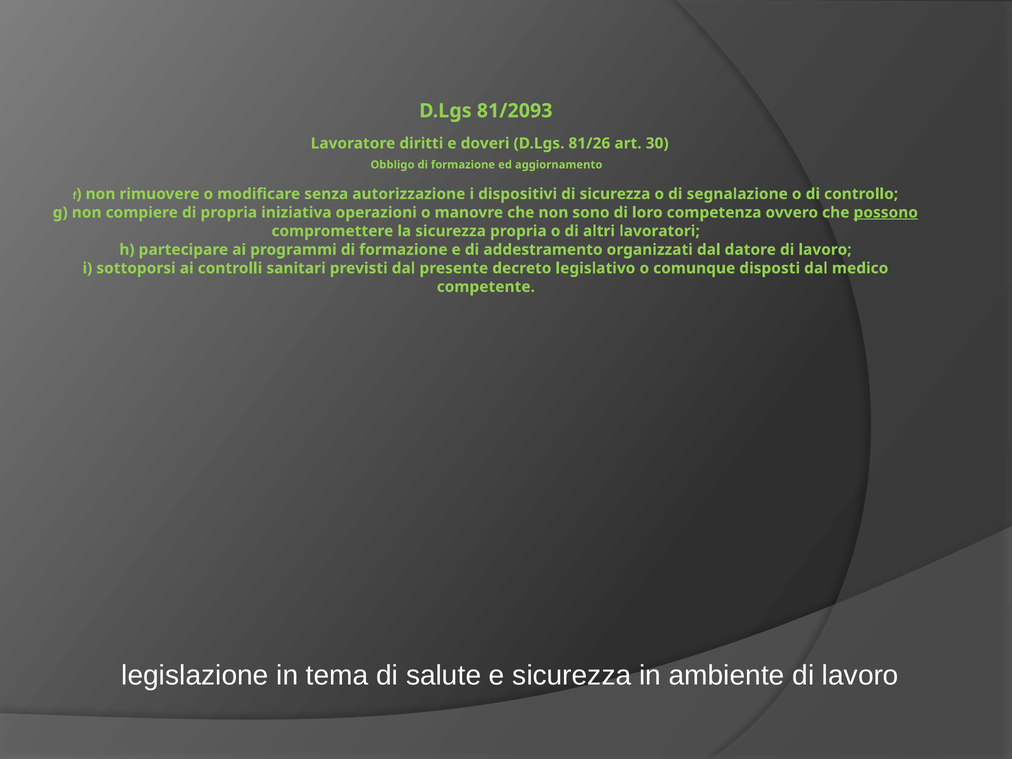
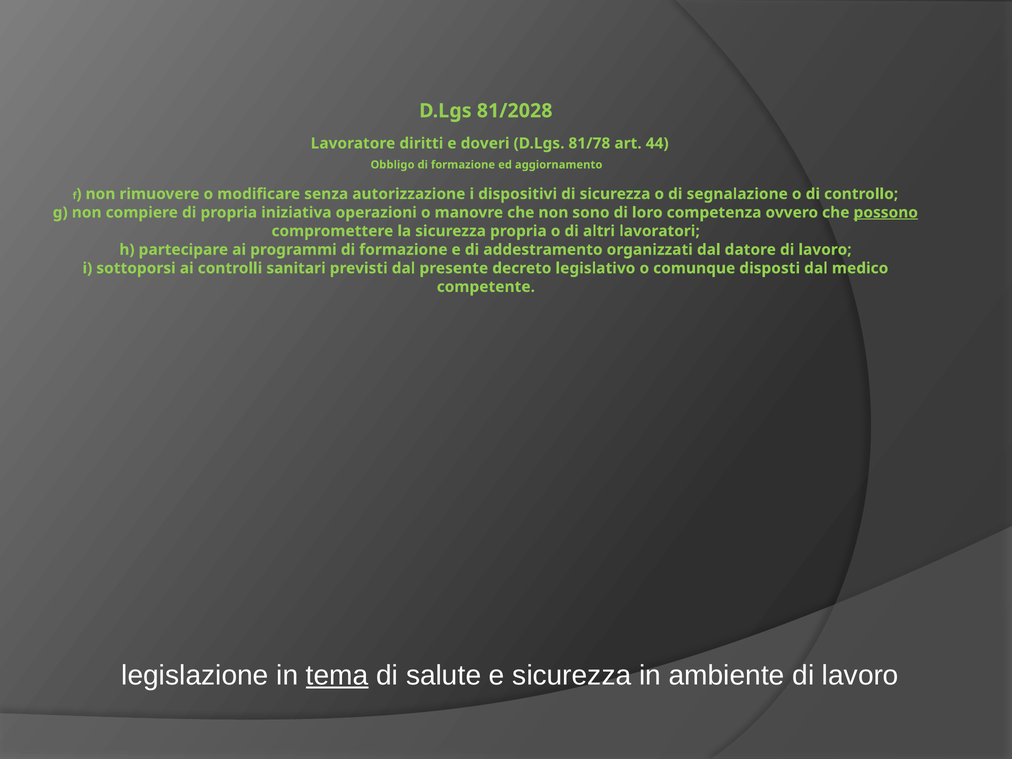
81/2093: 81/2093 -> 81/2028
81/26: 81/26 -> 81/78
30: 30 -> 44
tema underline: none -> present
